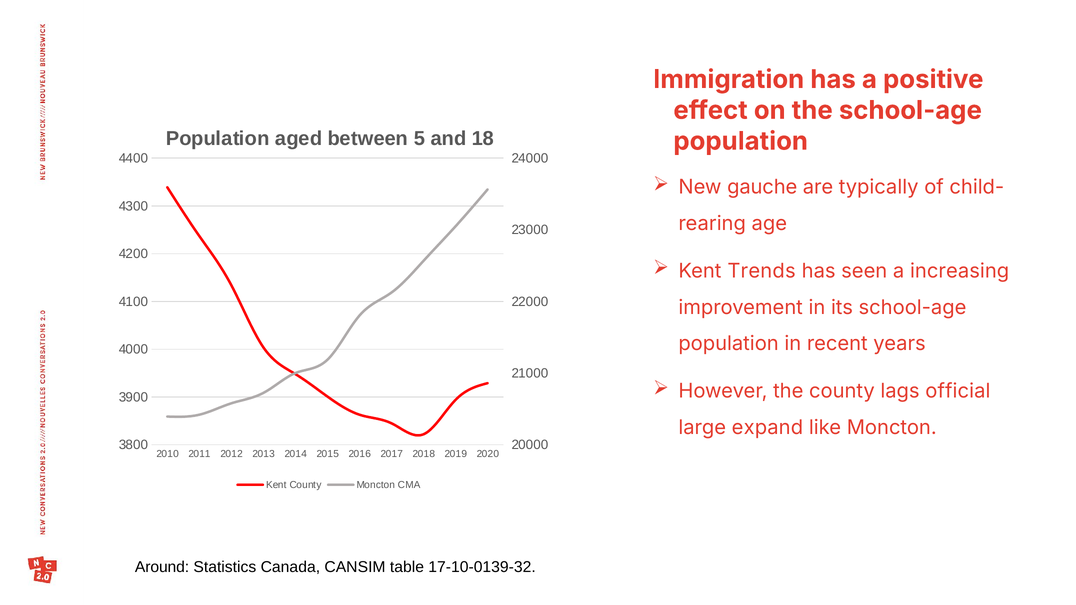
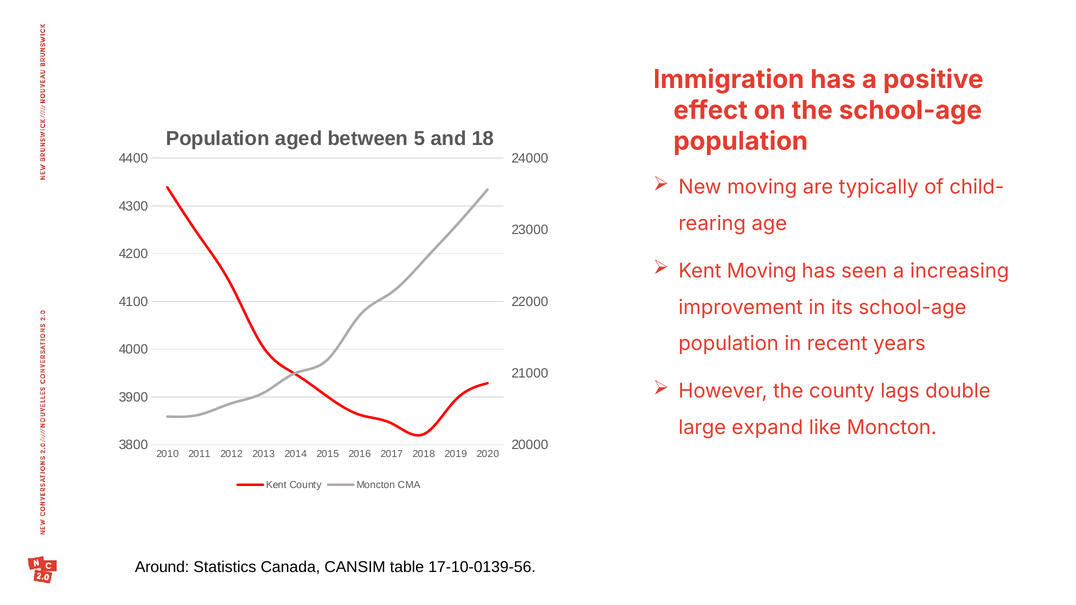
New gauche: gauche -> moving
Kent Trends: Trends -> Moving
official: official -> double
17-10-0139-32: 17-10-0139-32 -> 17-10-0139-56
